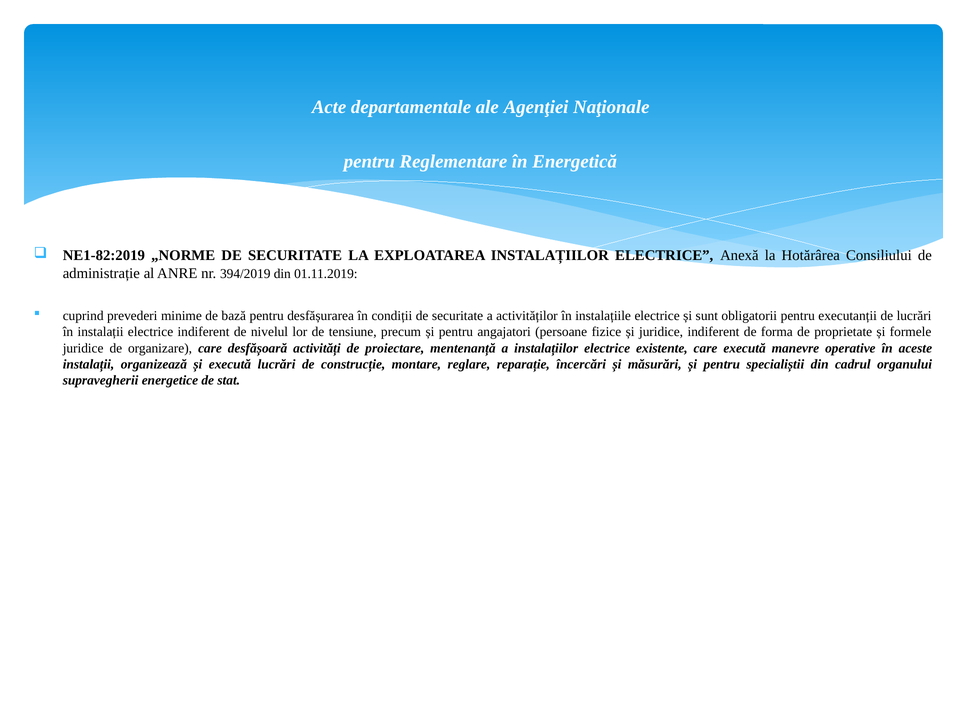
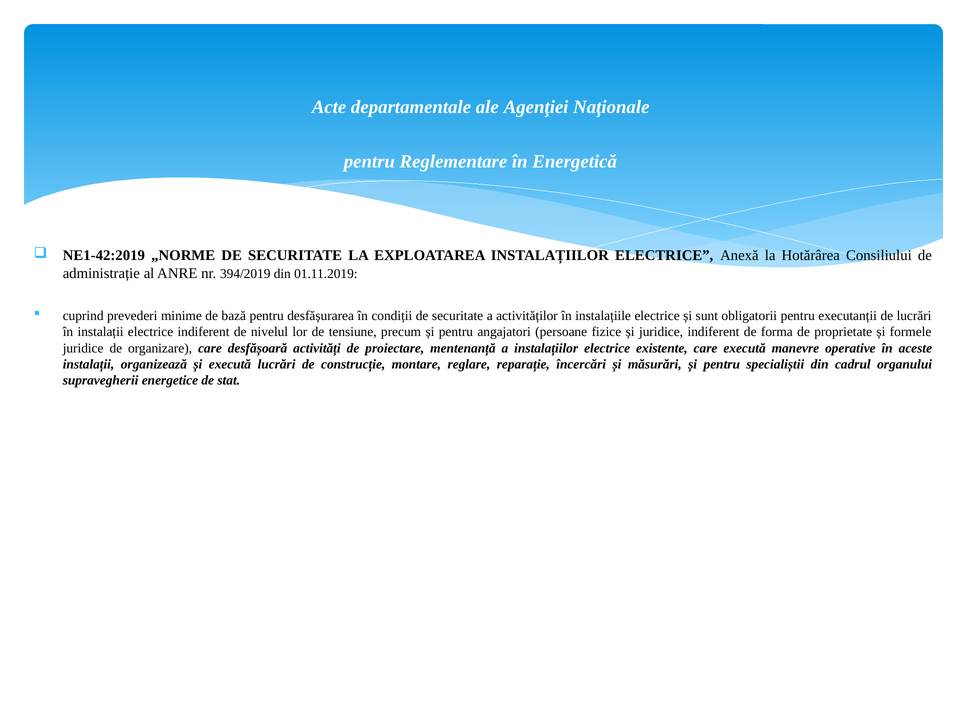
NE1-82:2019: NE1-82:2019 -> NE1-42:2019
